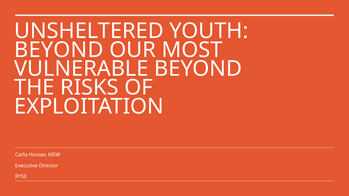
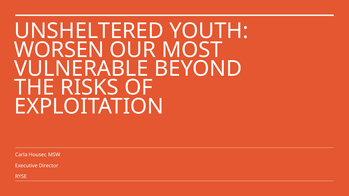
BEYOND at (59, 50): BEYOND -> WORSEN
